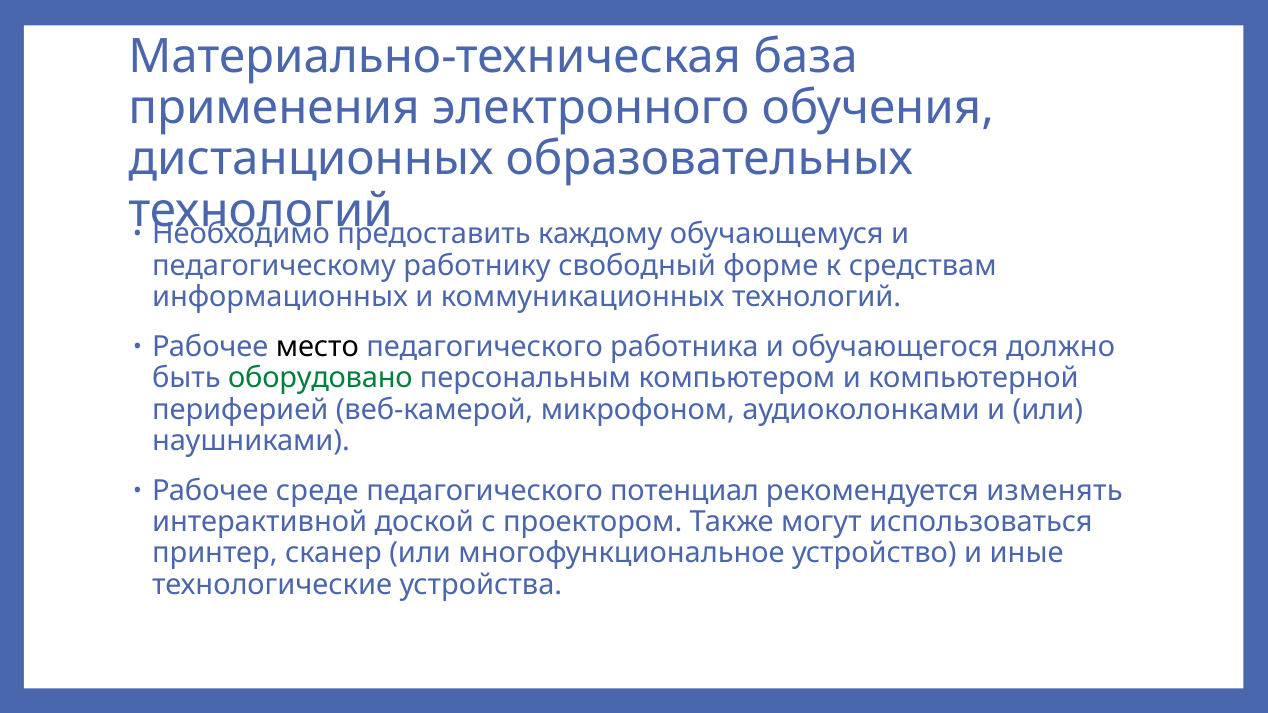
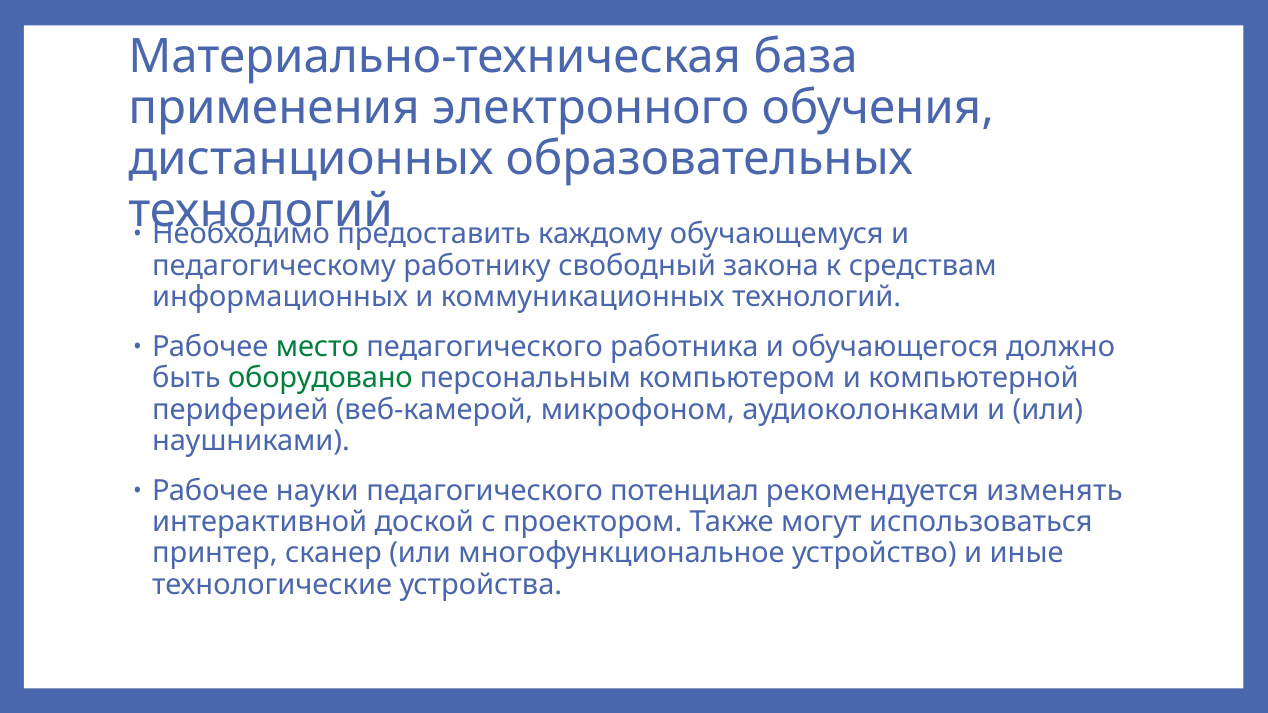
форме: форме -> закона
место colour: black -> green
среде: среде -> науки
